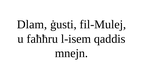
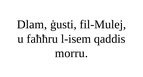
mnejn: mnejn -> morru
